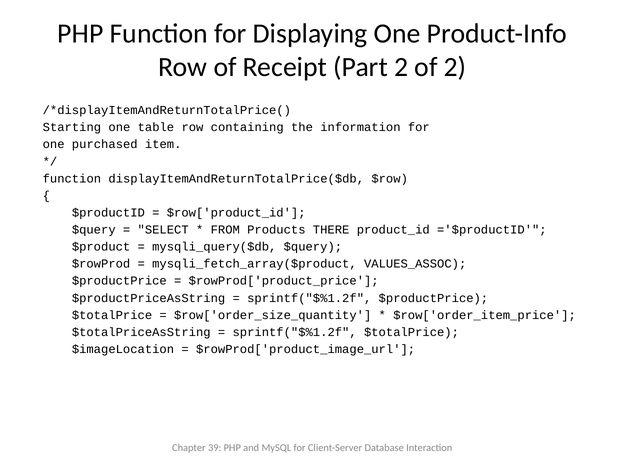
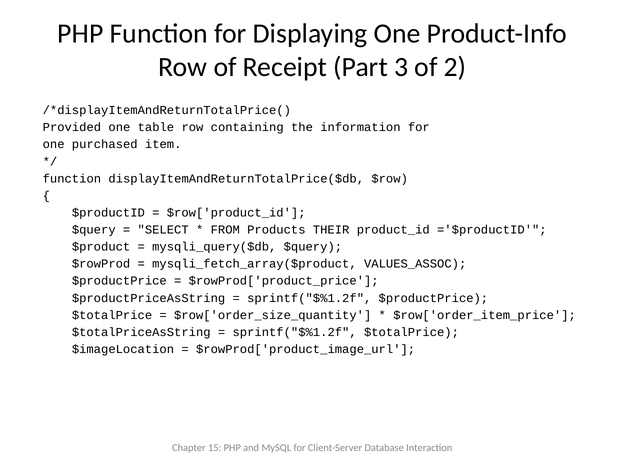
Part 2: 2 -> 3
Starting: Starting -> Provided
THERE: THERE -> THEIR
39: 39 -> 15
